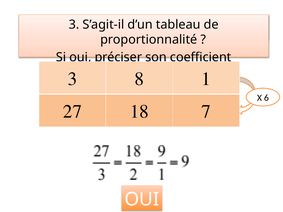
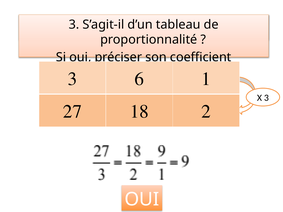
8: 8 -> 6
X 6: 6 -> 3
7: 7 -> 2
